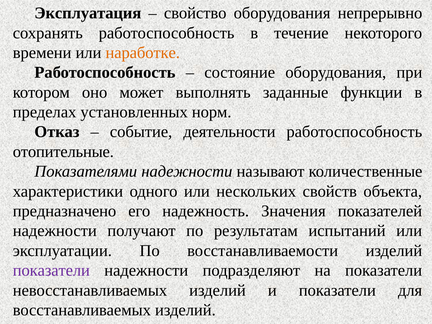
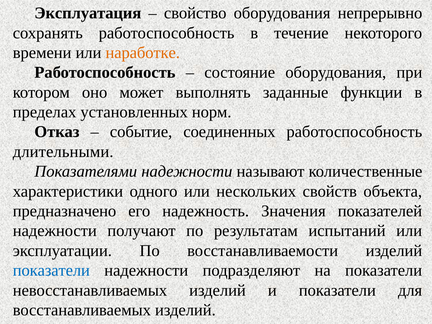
деятельности: деятельности -> соединенных
отопительные: отопительные -> длительными
показатели at (51, 270) colour: purple -> blue
